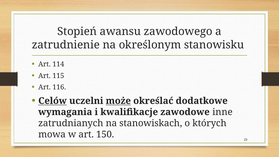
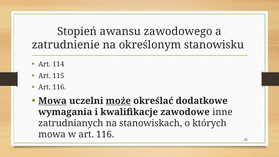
Celów at (53, 101): Celów -> Mowa
w art 150: 150 -> 116
